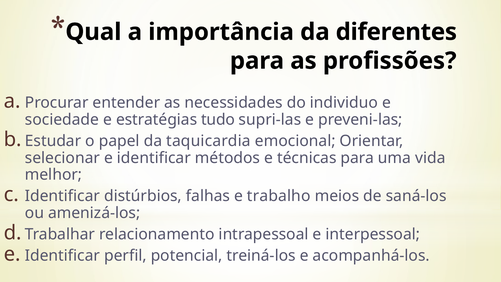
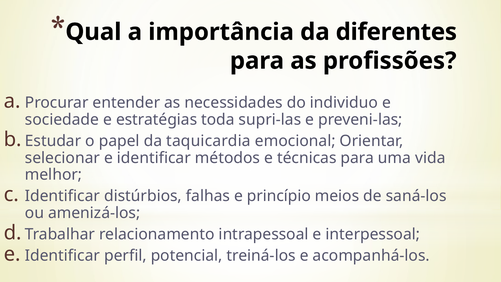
tudo: tudo -> toda
trabalho: trabalho -> princípio
